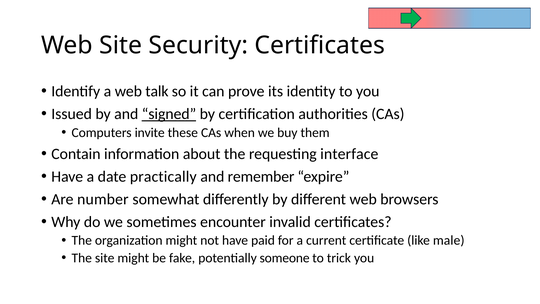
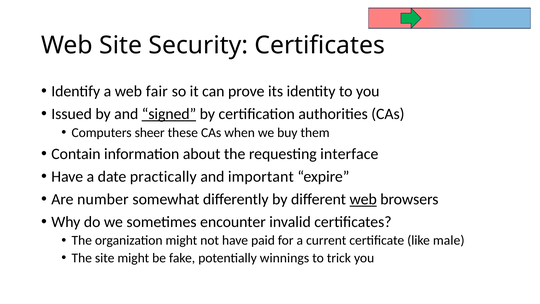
talk: talk -> fair
invite: invite -> sheer
remember: remember -> important
web at (363, 199) underline: none -> present
someone: someone -> winnings
